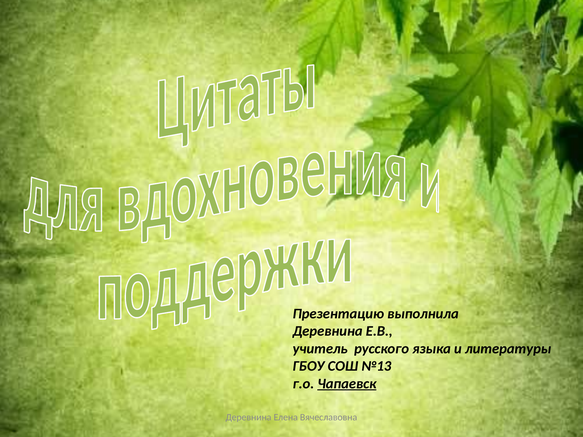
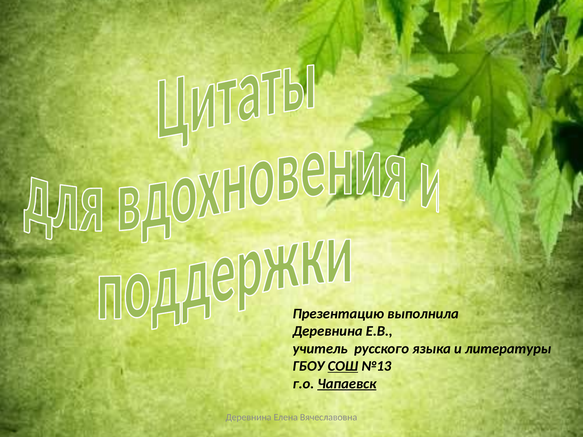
СОШ underline: none -> present
